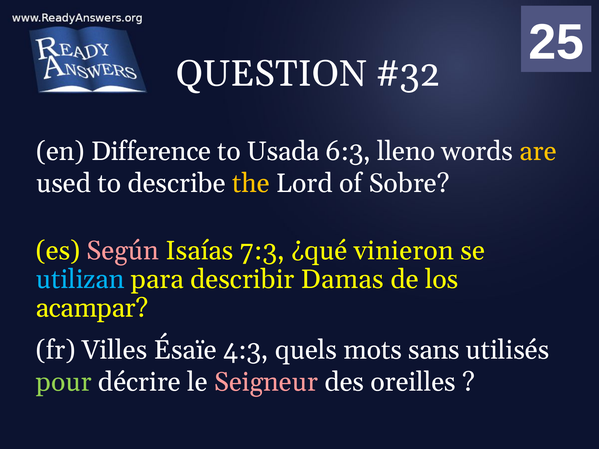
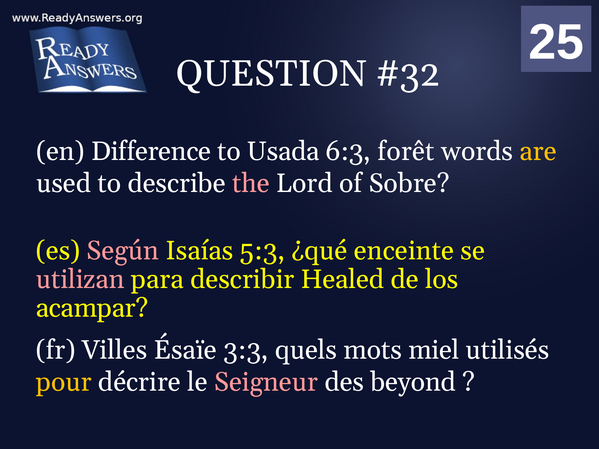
lleno: lleno -> forêt
the colour: yellow -> pink
7:3: 7:3 -> 5:3
vinieron: vinieron -> enceinte
utilizan colour: light blue -> pink
Damas: Damas -> Healed
4:3: 4:3 -> 3:3
sans: sans -> miel
pour colour: light green -> yellow
oreilles: oreilles -> beyond
